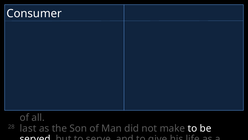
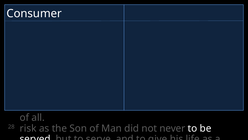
last: last -> risk
make: make -> never
